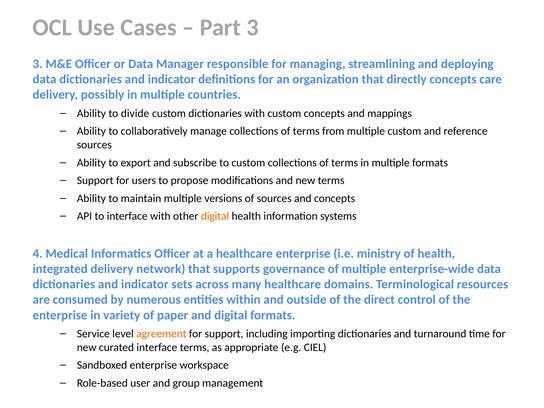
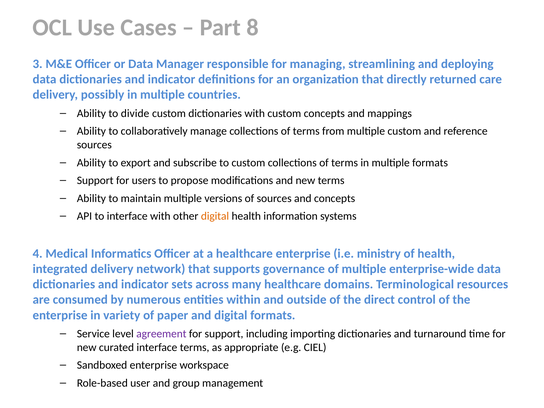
Part 3: 3 -> 8
directly concepts: concepts -> returned
agreement colour: orange -> purple
